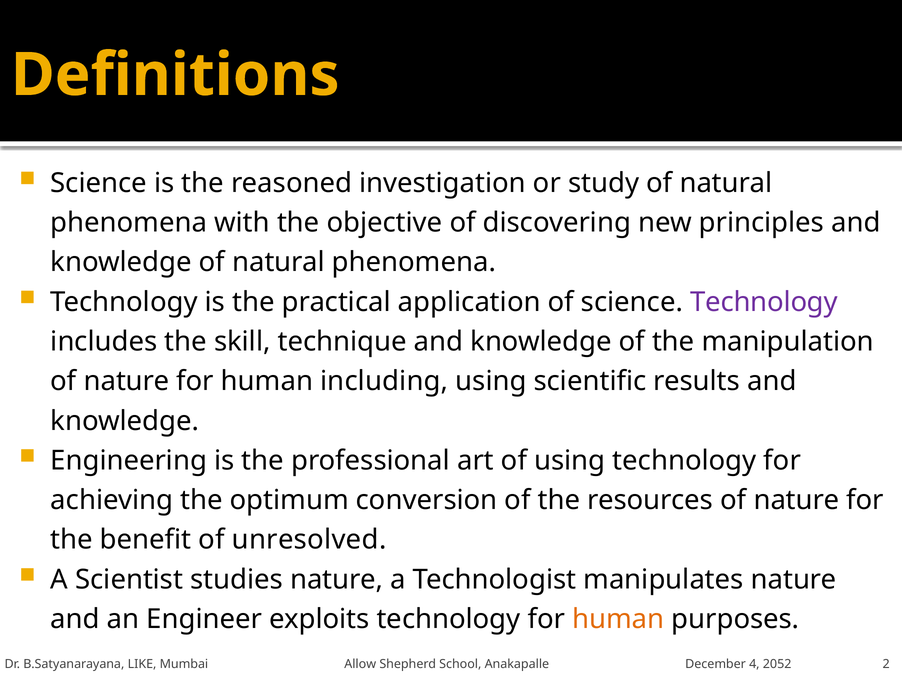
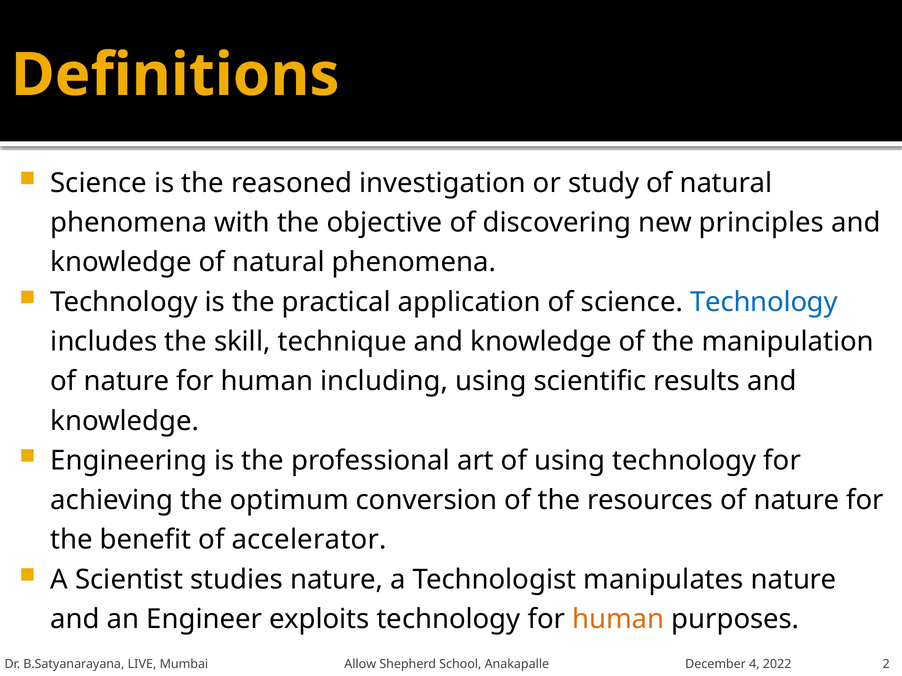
Technology at (764, 302) colour: purple -> blue
unresolved: unresolved -> accelerator
LIKE: LIKE -> LIVE
2052: 2052 -> 2022
